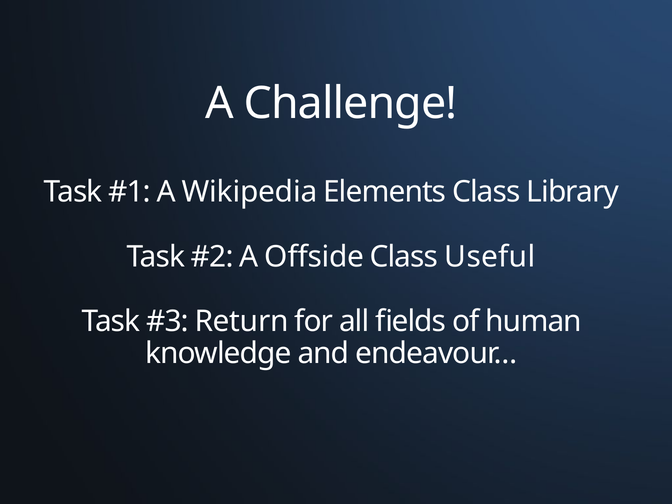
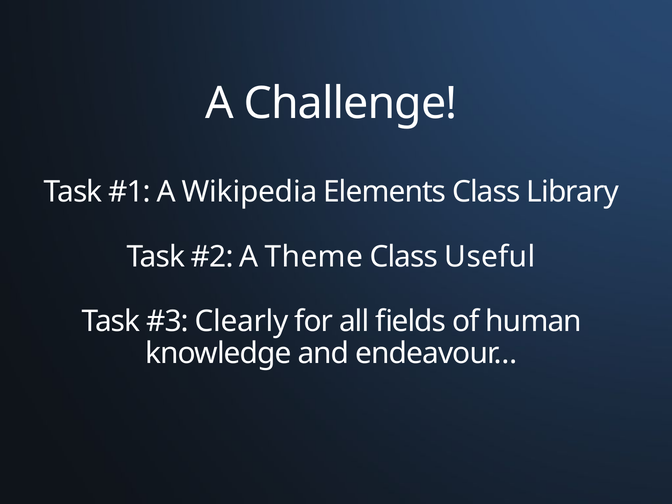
Offside: Offside -> Theme
Return: Return -> Clearly
